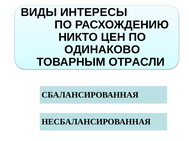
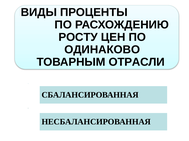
ИНТЕРЕСЫ: ИНТЕРЕСЫ -> ПРОЦЕНТЫ
НИКТО: НИКТО -> РОСТУ
